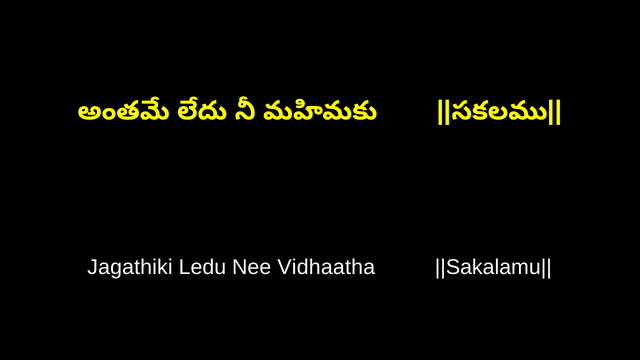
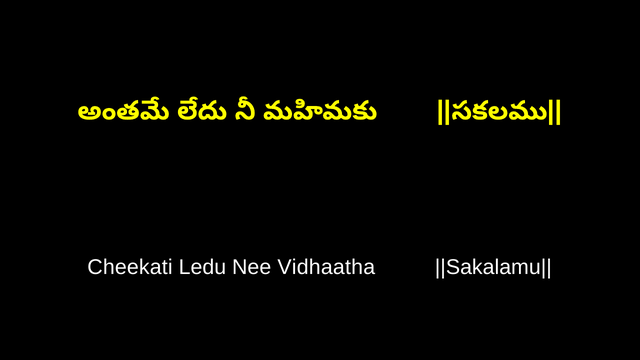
Jagathiki: Jagathiki -> Cheekati
